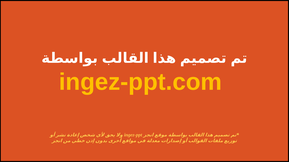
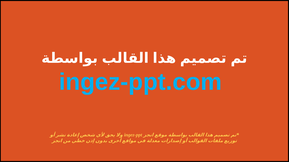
ingez-ppt.com colour: yellow -> light blue
